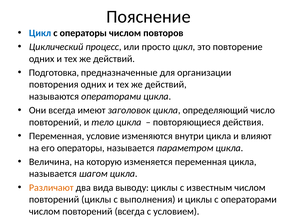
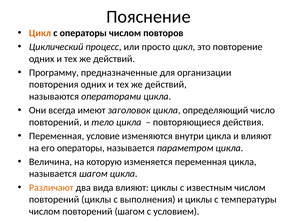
Цикл at (40, 33) colour: blue -> orange
Подготовка: Подготовка -> Программу
вида выводу: выводу -> влияют
с операторами: операторами -> температуры
повторений всегда: всегда -> шагом
